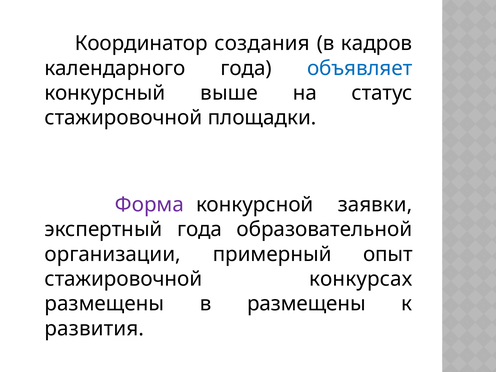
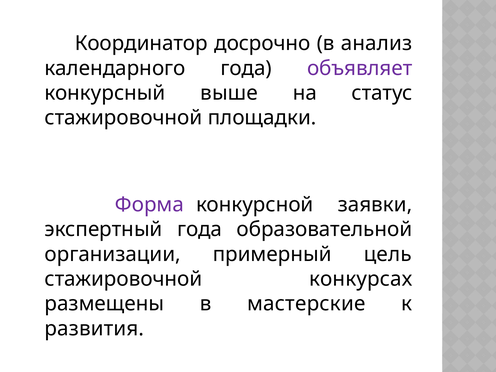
создания: создания -> досрочно
кадров: кадров -> анализ
объявляет colour: blue -> purple
опыт: опыт -> цель
в размещены: размещены -> мастерские
